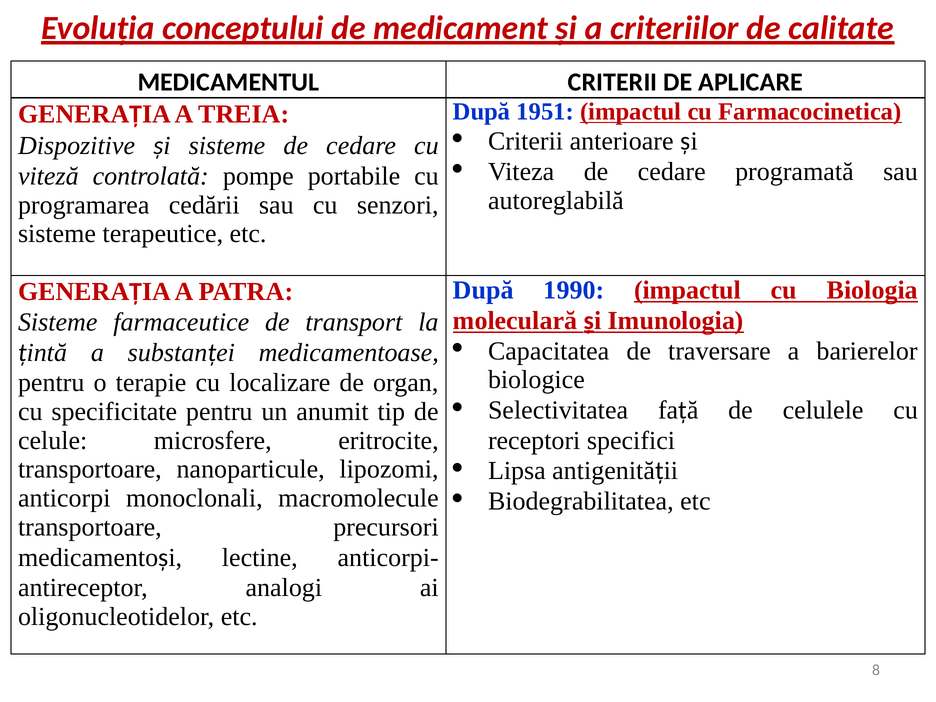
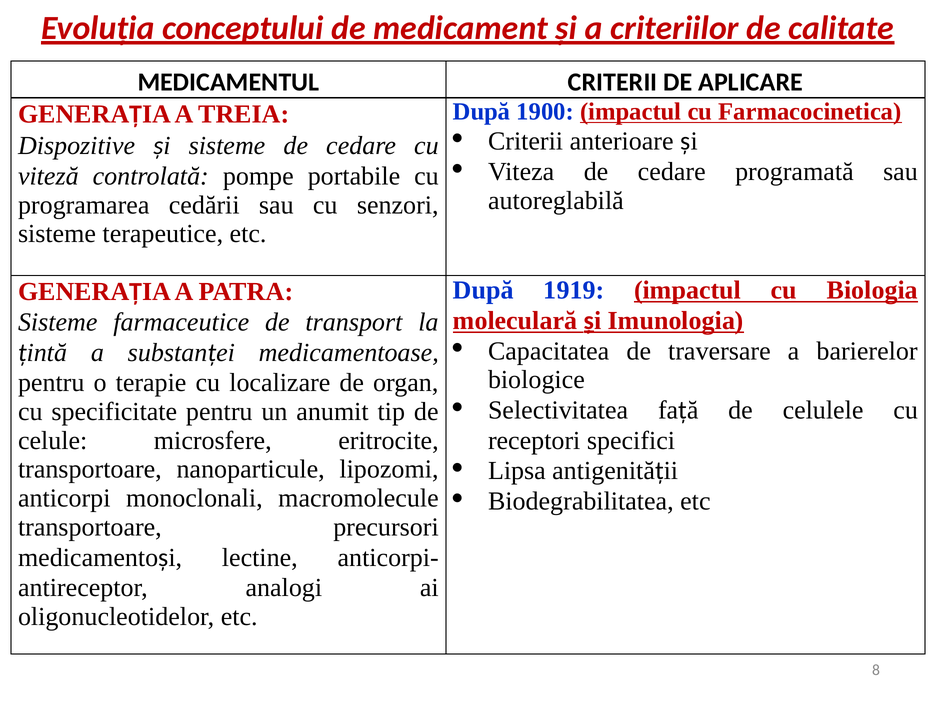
1951: 1951 -> 1900
1990: 1990 -> 1919
